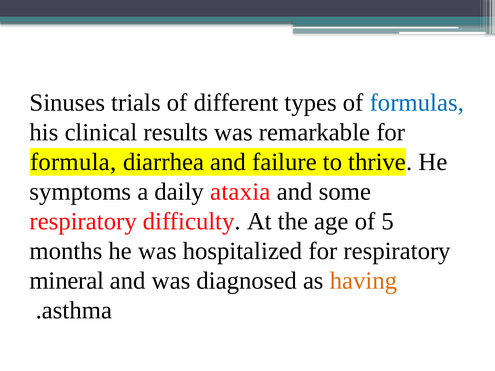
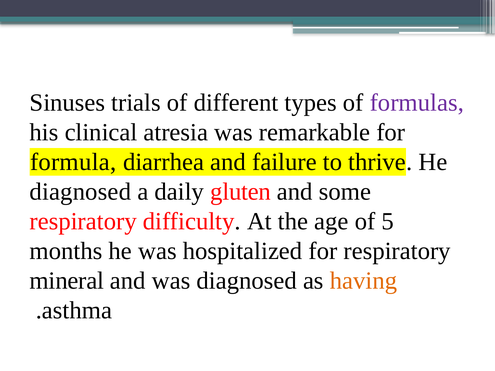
formulas colour: blue -> purple
results: results -> atresia
symptoms at (80, 192): symptoms -> diagnosed
ataxia: ataxia -> gluten
